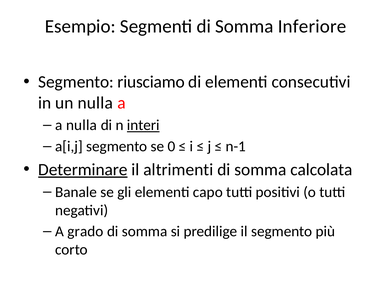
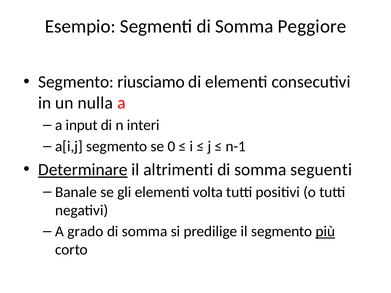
Inferiore: Inferiore -> Peggiore
a nulla: nulla -> input
interi underline: present -> none
calcolata: calcolata -> seguenti
capo: capo -> volta
più underline: none -> present
